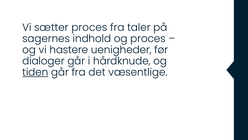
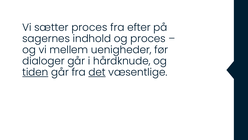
taler: taler -> efter
hastere: hastere -> mellem
det underline: none -> present
